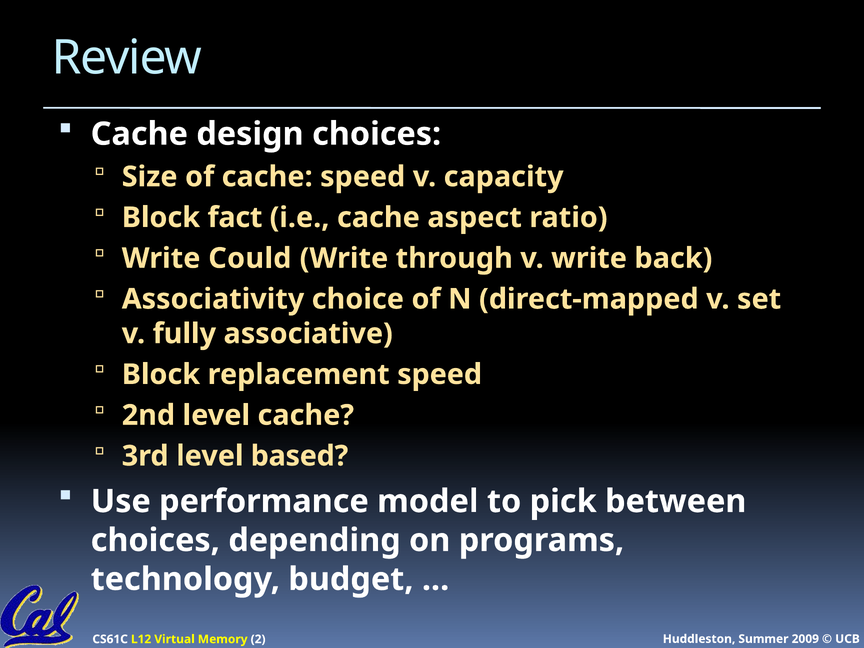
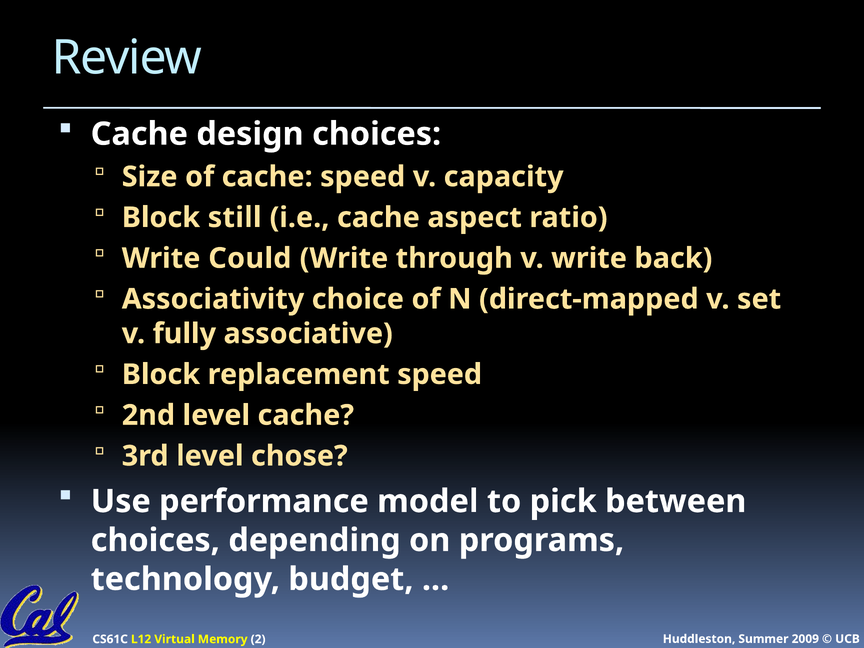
fact: fact -> still
based: based -> chose
